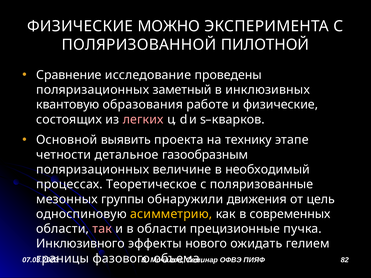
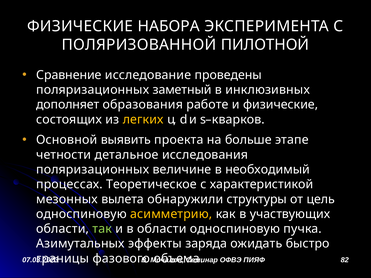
МОЖНО: МОЖНО -> НАБОРА
квантовую: квантовую -> дополняет
легких colour: pink -> yellow
технику: технику -> больше
газообразным: газообразным -> исследования
поляризованные: поляризованные -> характеристикой
группы: группы -> вылета
движения: движения -> структуры
современных: современных -> участвующих
так colour: pink -> light green
области прецизионные: прецизионные -> односпиновую
Инклюзивного: Инклюзивного -> Азимутальных
нового: нового -> заряда
гелием: гелием -> быстро
